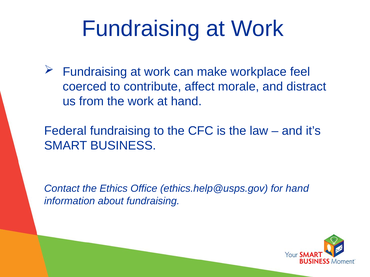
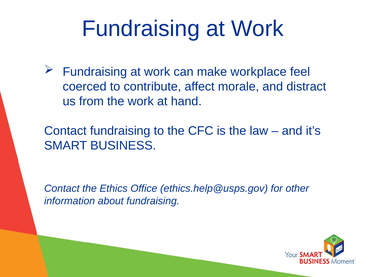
Federal at (65, 131): Federal -> Contact
for hand: hand -> other
